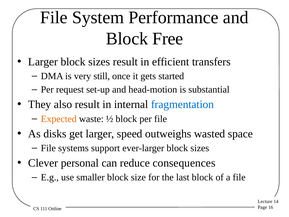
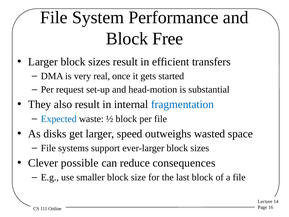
still: still -> real
Expected colour: orange -> blue
personal: personal -> possible
